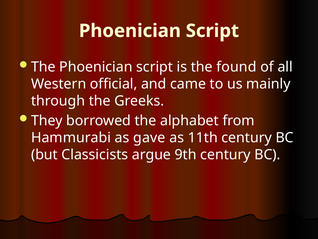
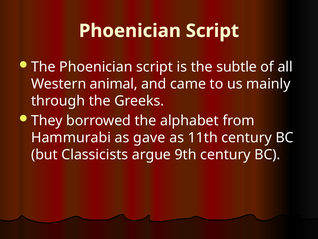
found: found -> subtle
official: official -> animal
